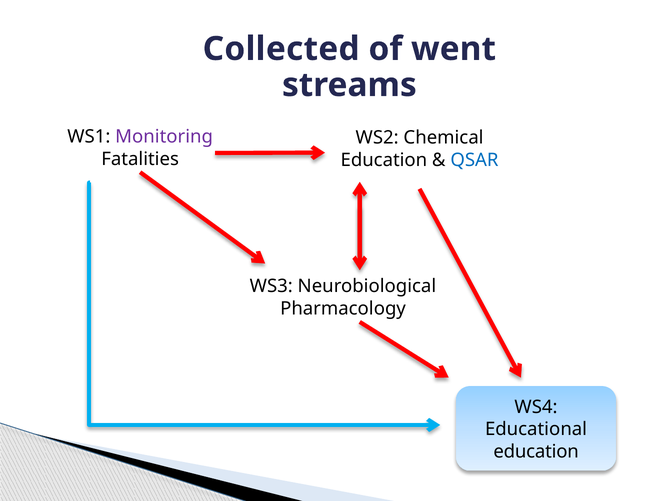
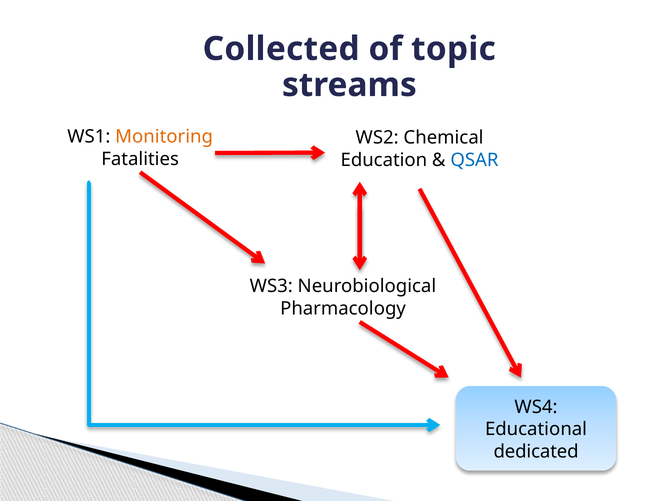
went: went -> topic
Monitoring colour: purple -> orange
education at (536, 451): education -> dedicated
